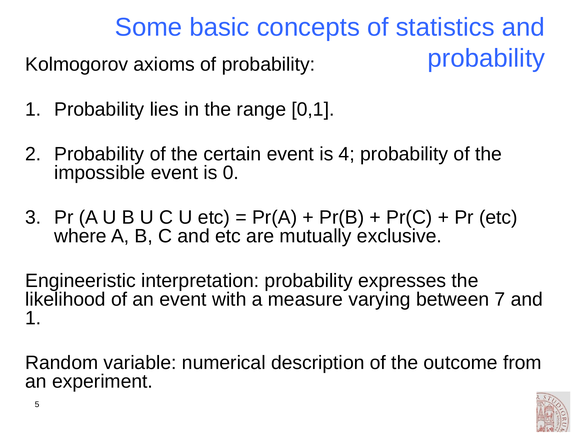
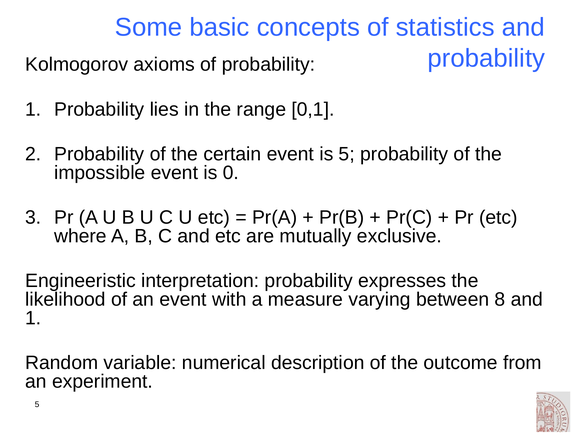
is 4: 4 -> 5
7: 7 -> 8
